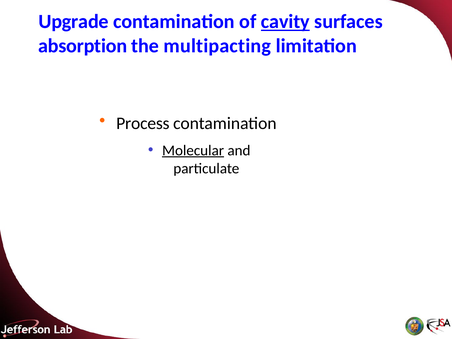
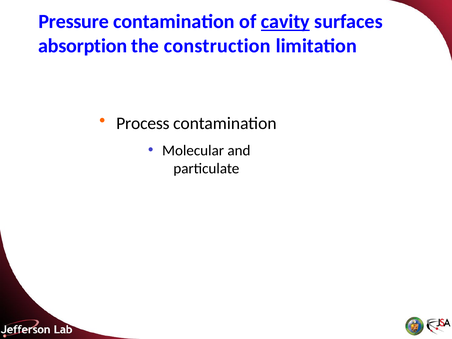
Upgrade: Upgrade -> Pressure
multipacting: multipacting -> construction
Molecular underline: present -> none
